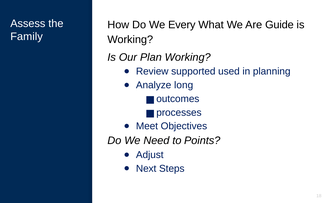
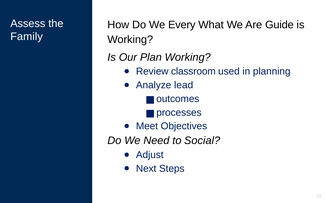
supported: supported -> classroom
long: long -> lead
Points: Points -> Social
